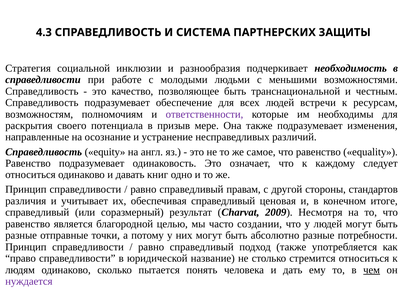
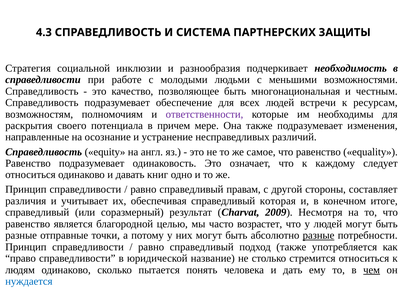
транснациональной: транснациональной -> многонациональная
призыв: призыв -> причем
стандартов: стандартов -> составляет
ценовая: ценовая -> которая
создании: создании -> возрастет
разные at (319, 235) underline: none -> present
нуждается colour: purple -> blue
